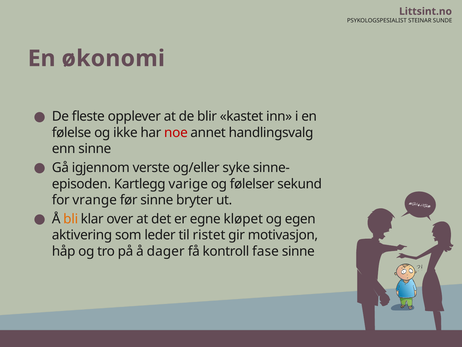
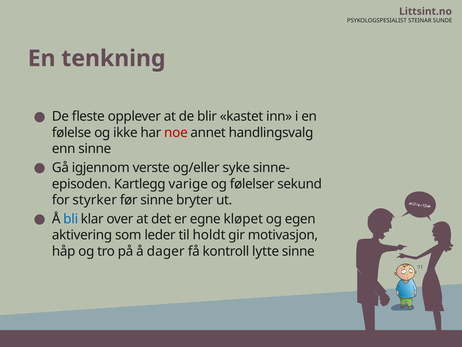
økonomi: økonomi -> tenkning
vrange: vrange -> styrker
bli colour: orange -> blue
ristet: ristet -> holdt
fase: fase -> lytte
